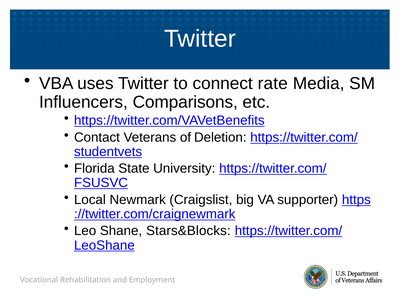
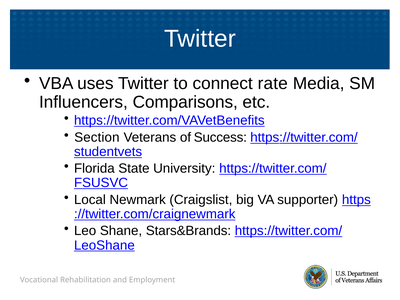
Contact: Contact -> Section
Deletion: Deletion -> Success
Stars&Blocks: Stars&Blocks -> Stars&Brands
